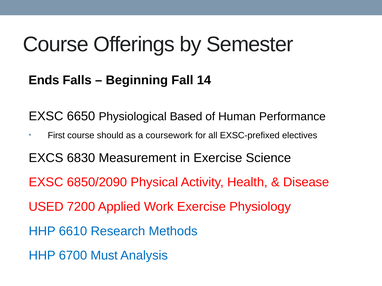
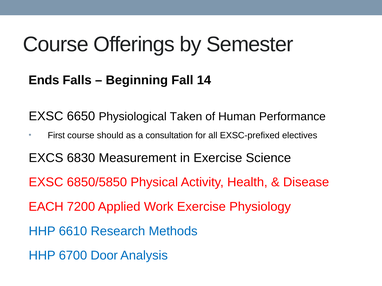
Based: Based -> Taken
coursework: coursework -> consultation
6850/2090: 6850/2090 -> 6850/5850
USED: USED -> EACH
Must: Must -> Door
